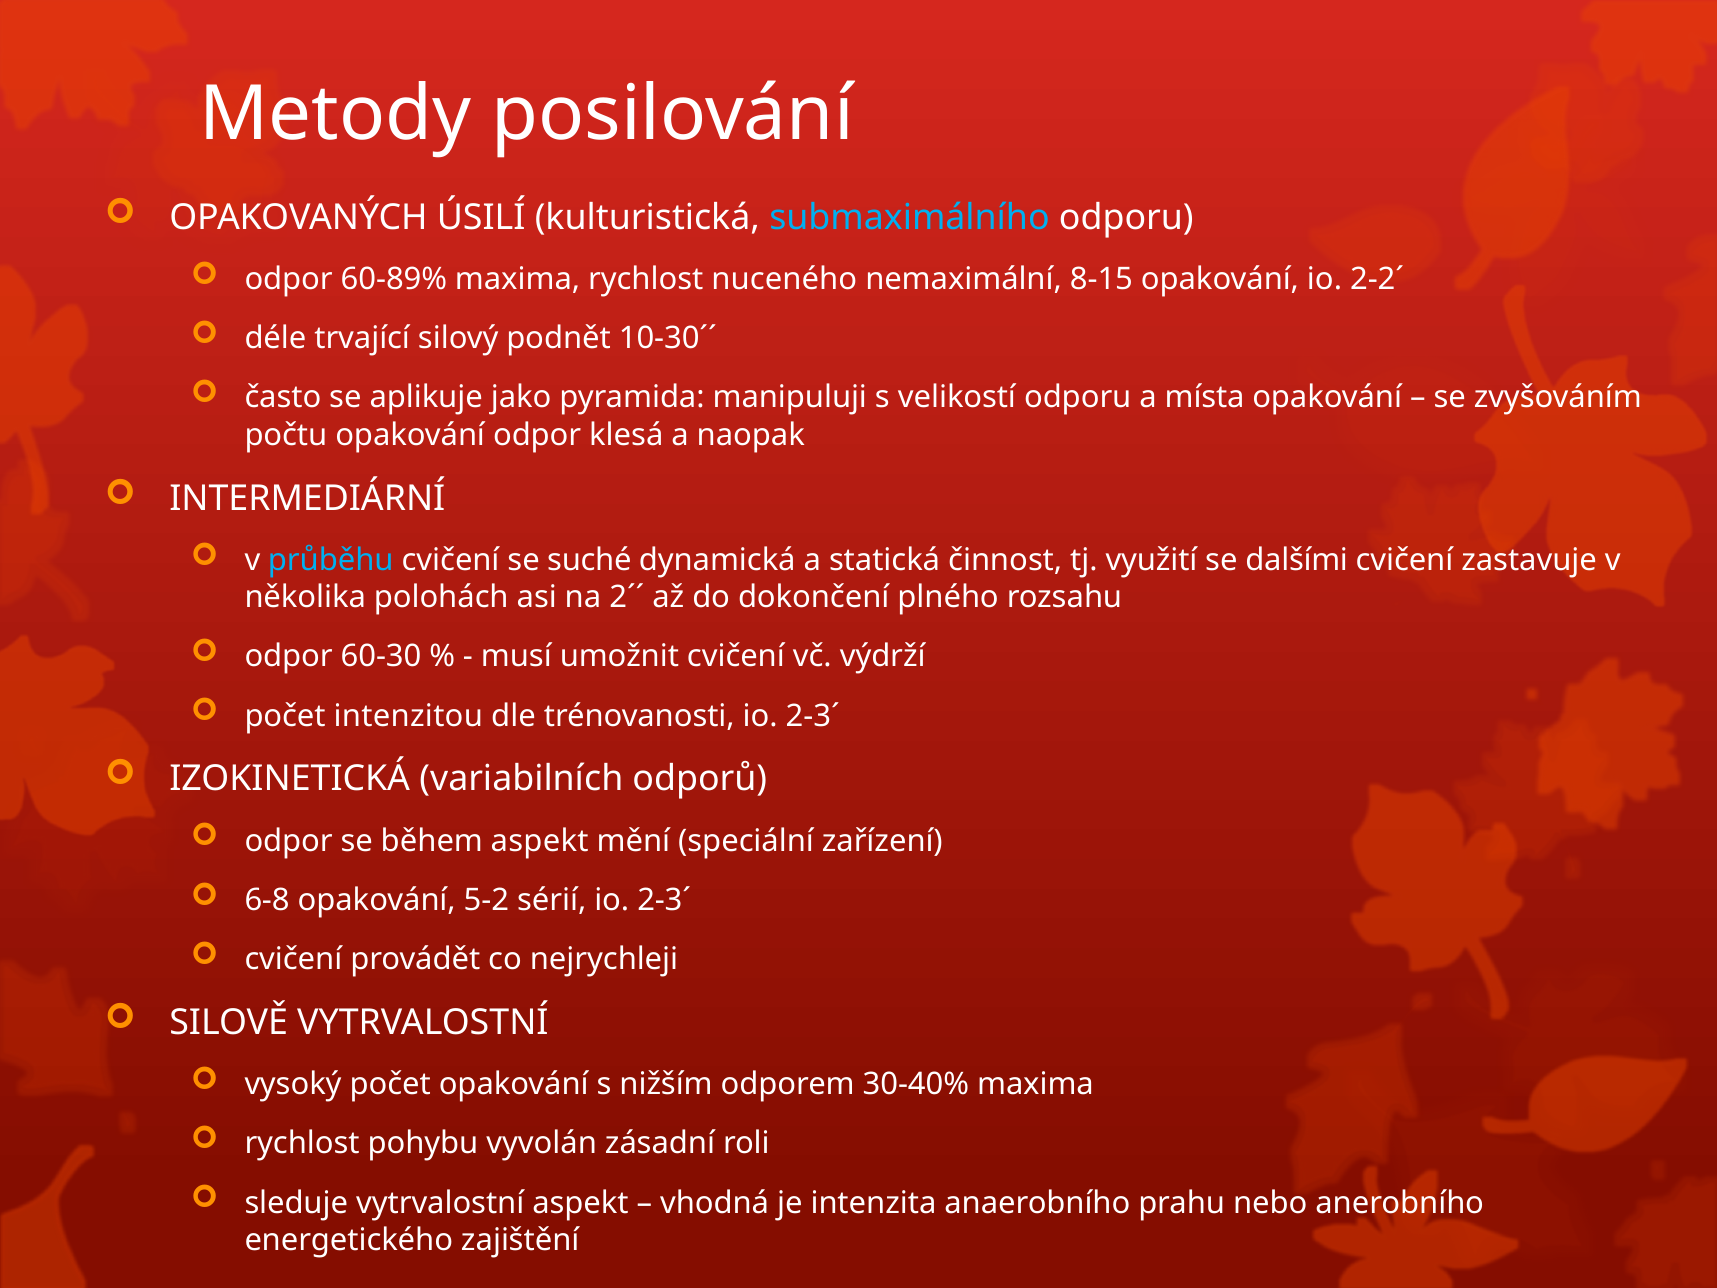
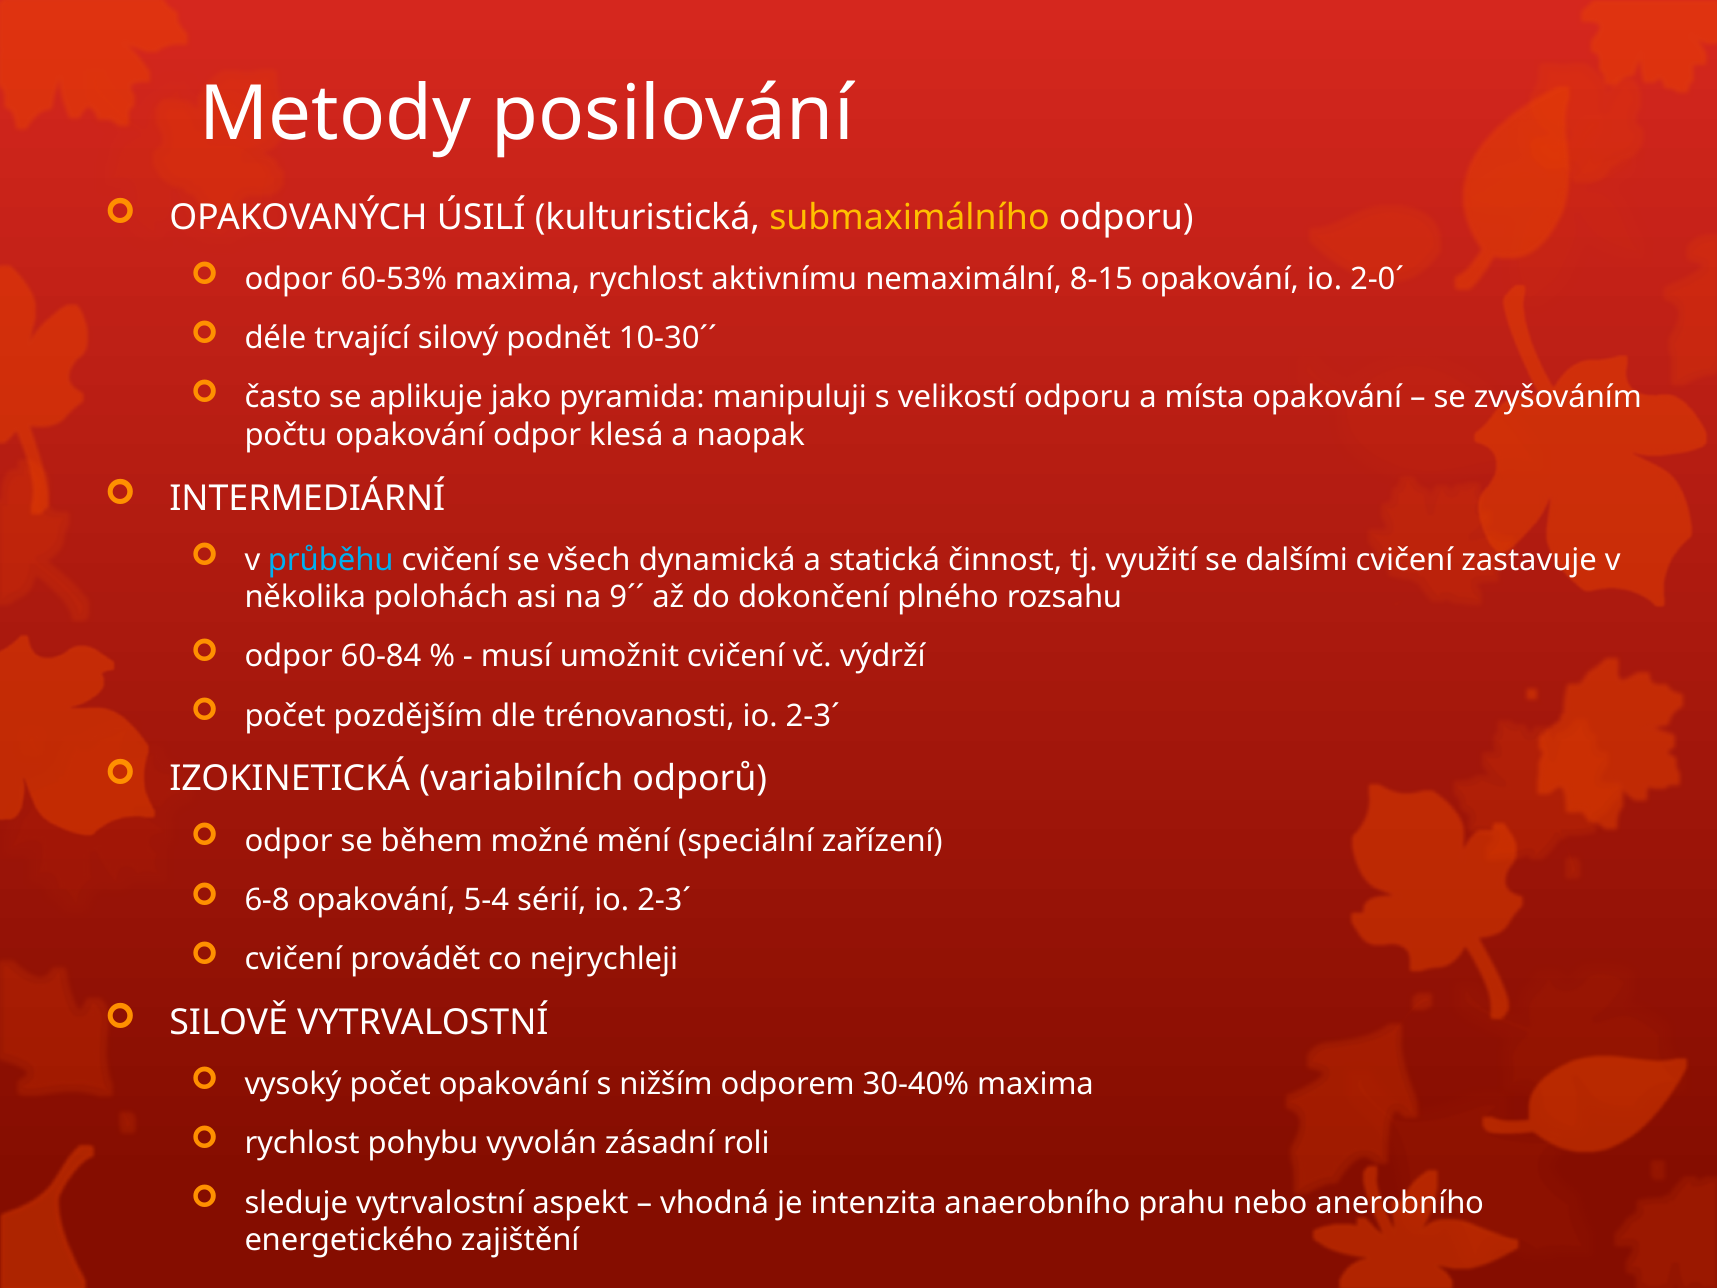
submaximálního colour: light blue -> yellow
60-89%: 60-89% -> 60-53%
nuceného: nuceného -> aktivnímu
2-2´: 2-2´ -> 2-0´
suché: suché -> všech
2´´: 2´´ -> 9´´
60-30: 60-30 -> 60-84
intenzitou: intenzitou -> pozdějším
během aspekt: aspekt -> možné
5-2: 5-2 -> 5-4
